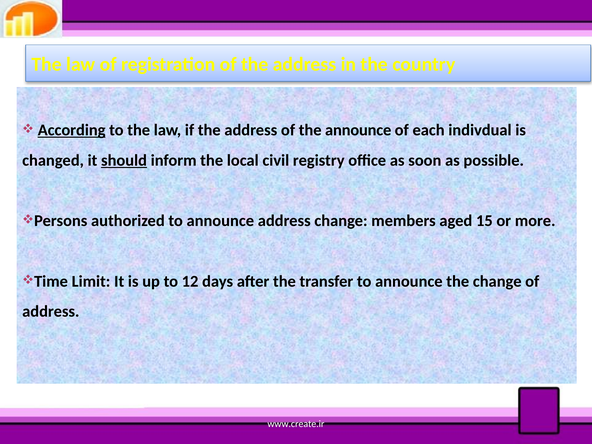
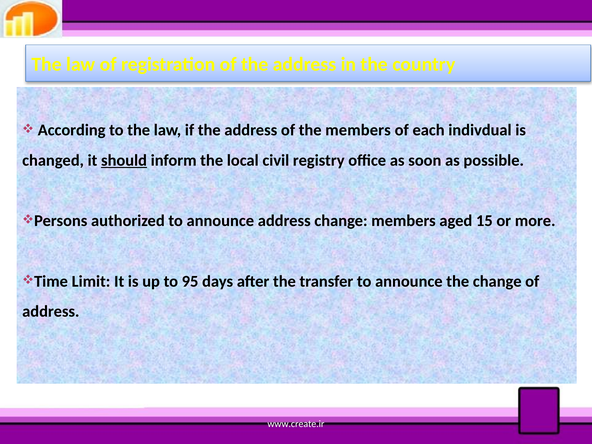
According underline: present -> none
the announce: announce -> members
12: 12 -> 95
